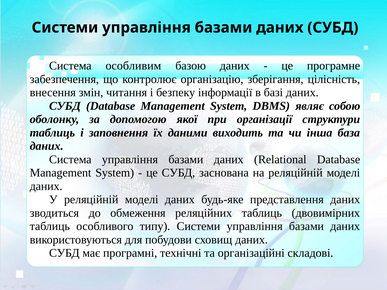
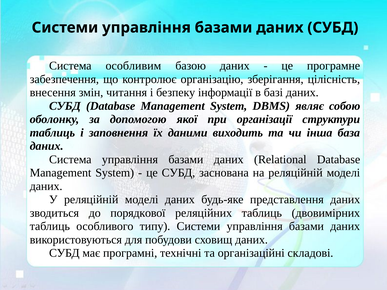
обмеження: обмеження -> порядкової
